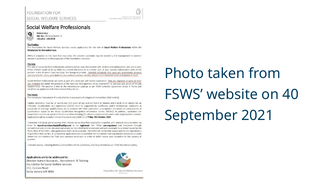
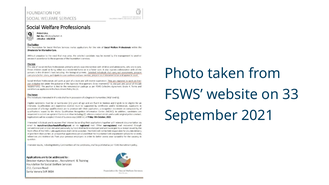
40: 40 -> 33
